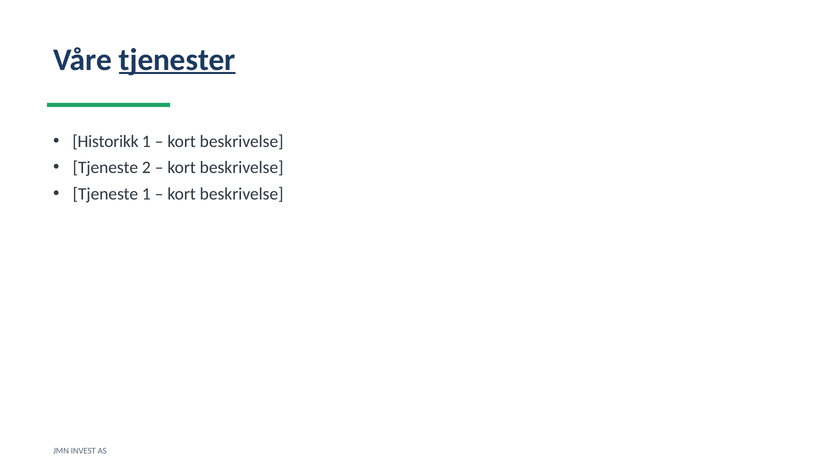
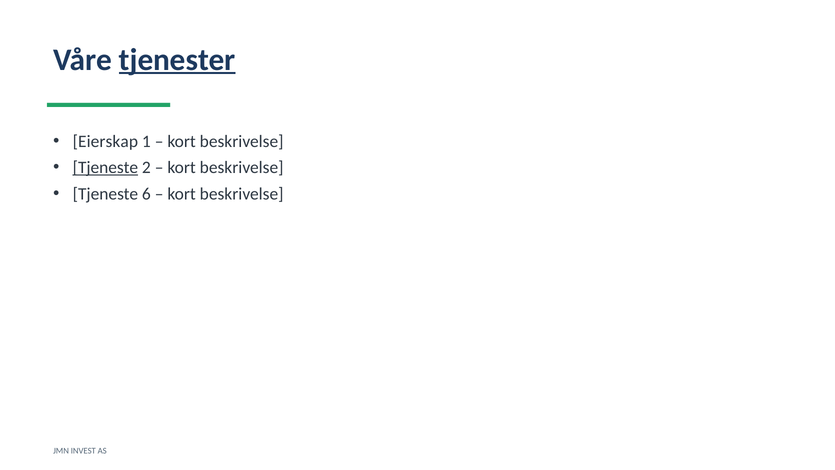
Historikk: Historikk -> Eierskap
Tjeneste at (105, 168) underline: none -> present
Tjeneste 1: 1 -> 6
